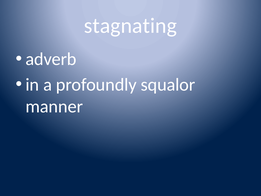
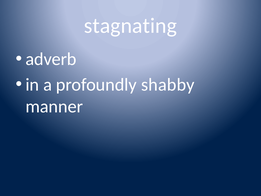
squalor: squalor -> shabby
